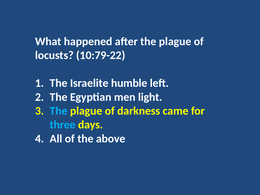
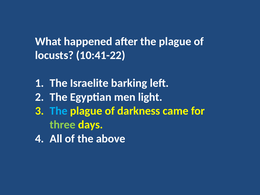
10:79-22: 10:79-22 -> 10:41-22
humble: humble -> barking
three colour: light blue -> light green
